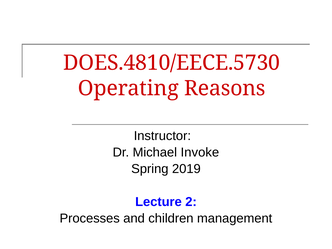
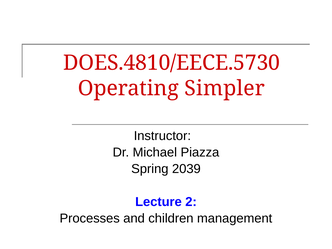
Reasons: Reasons -> Simpler
Invoke: Invoke -> Piazza
2019: 2019 -> 2039
